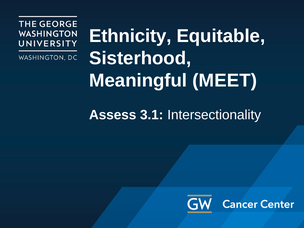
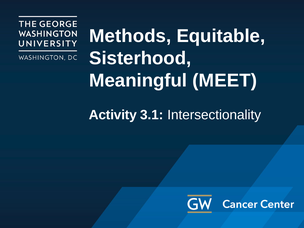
Ethnicity: Ethnicity -> Methods
Assess: Assess -> Activity
